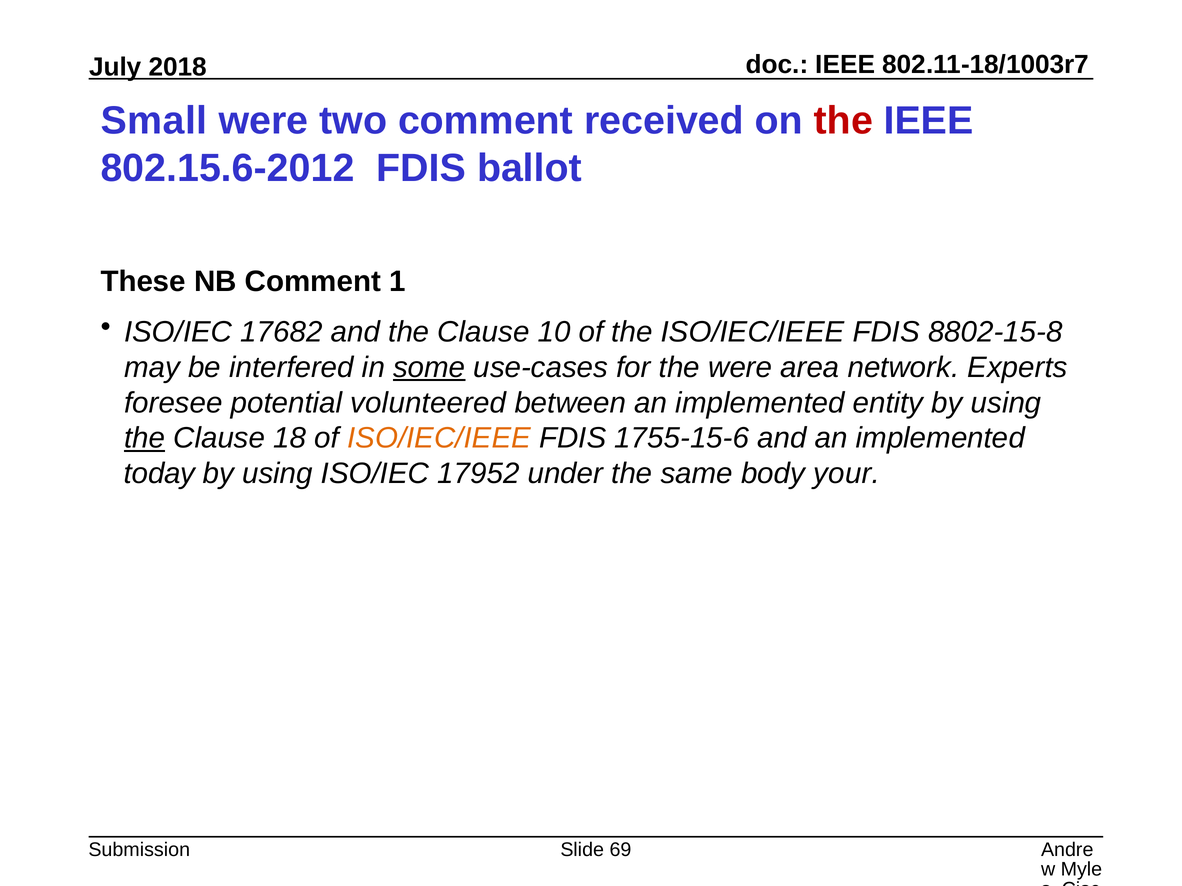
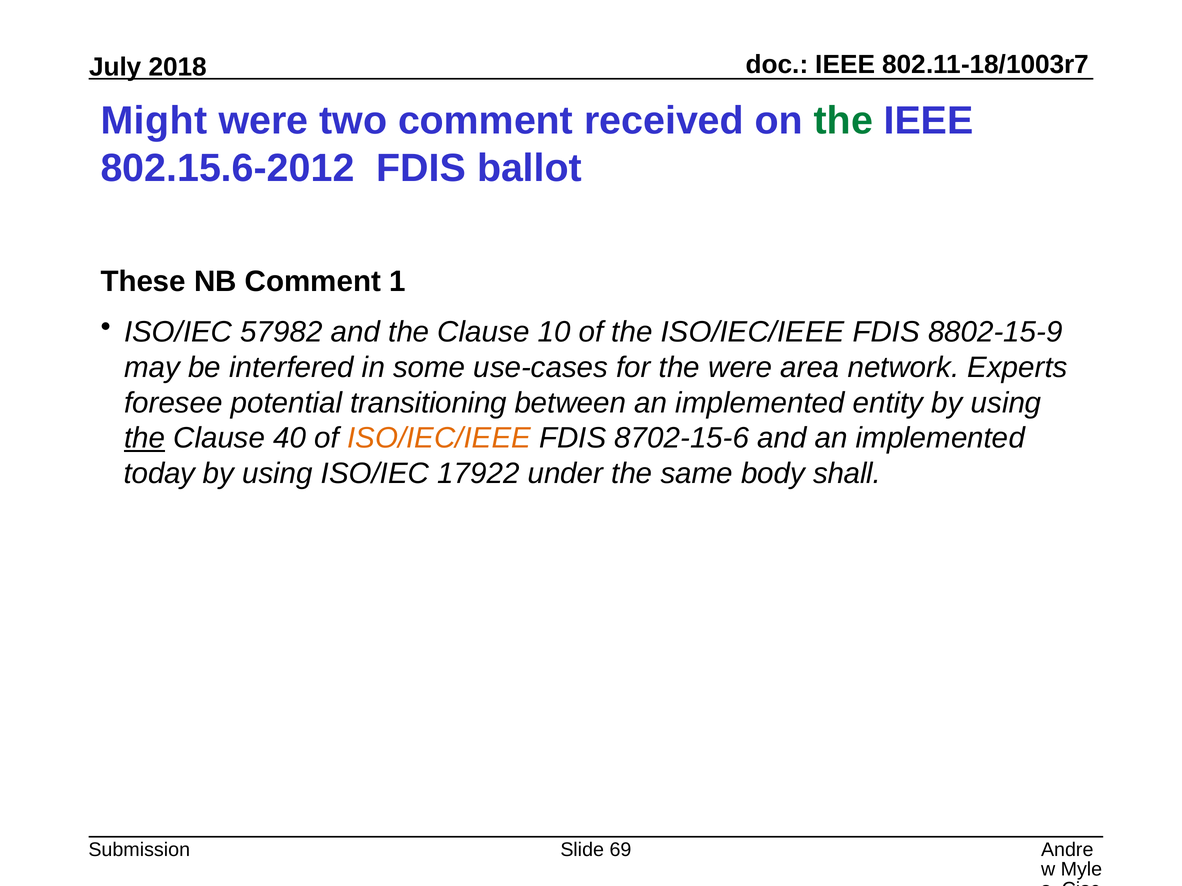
Small: Small -> Might
the at (843, 121) colour: red -> green
17682: 17682 -> 57982
8802-15-8: 8802-15-8 -> 8802-15-9
some underline: present -> none
volunteered: volunteered -> transitioning
18: 18 -> 40
1755-15-6: 1755-15-6 -> 8702-15-6
17952: 17952 -> 17922
your: your -> shall
